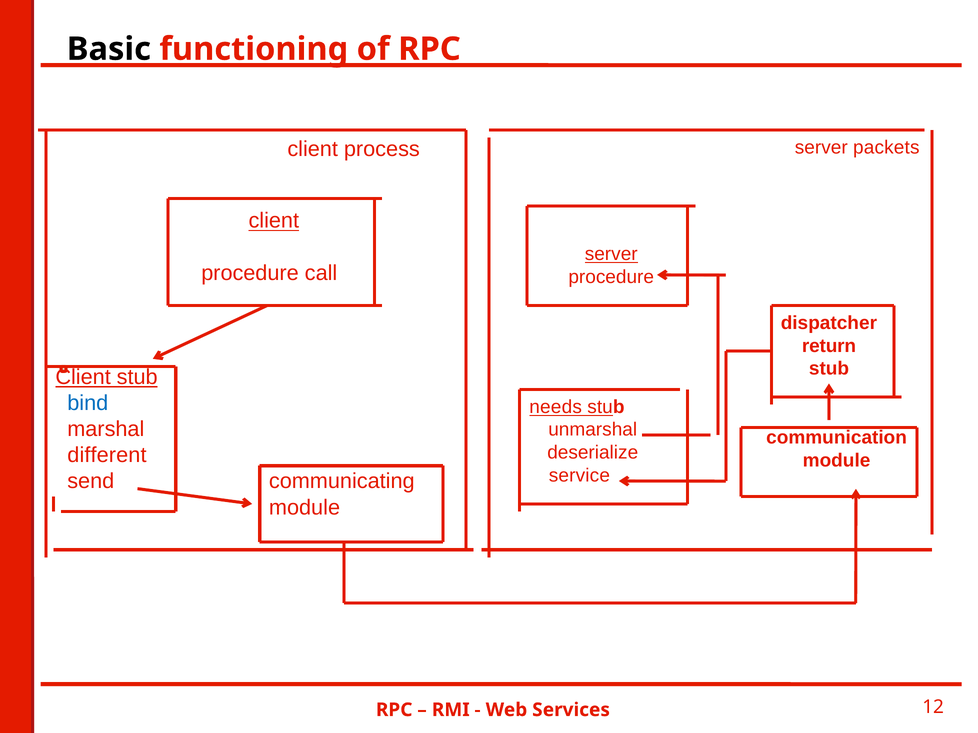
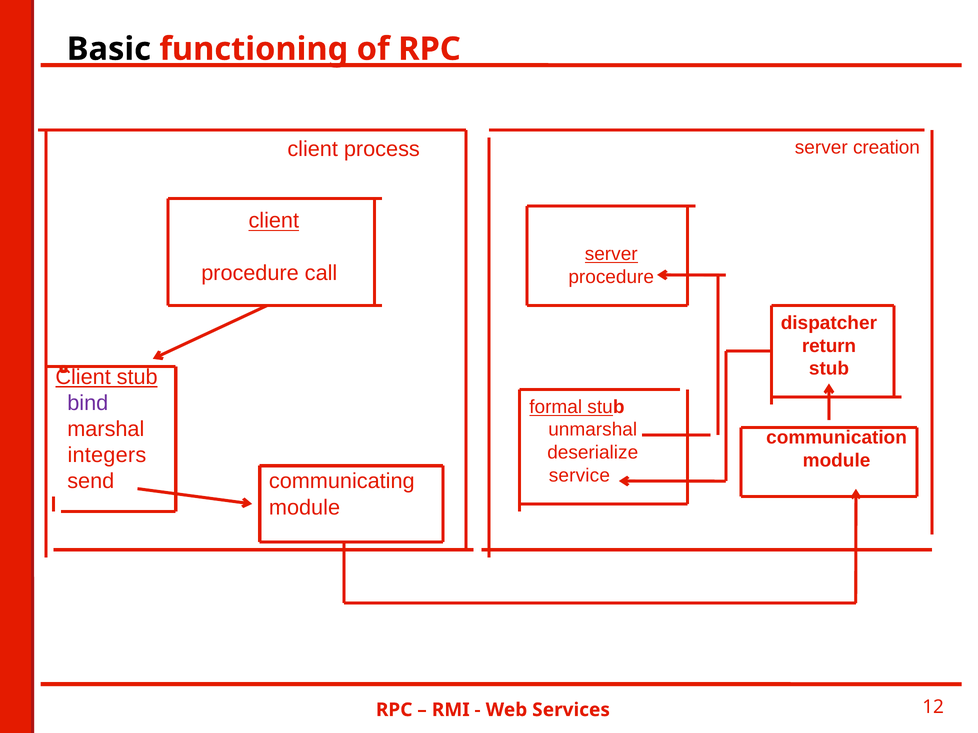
packets: packets -> creation
bind colour: blue -> purple
needs: needs -> formal
different: different -> integers
